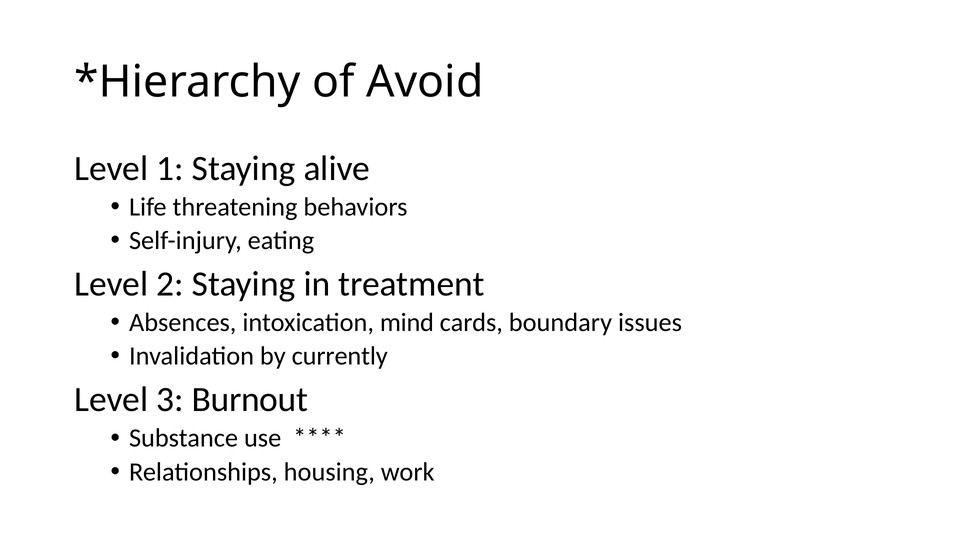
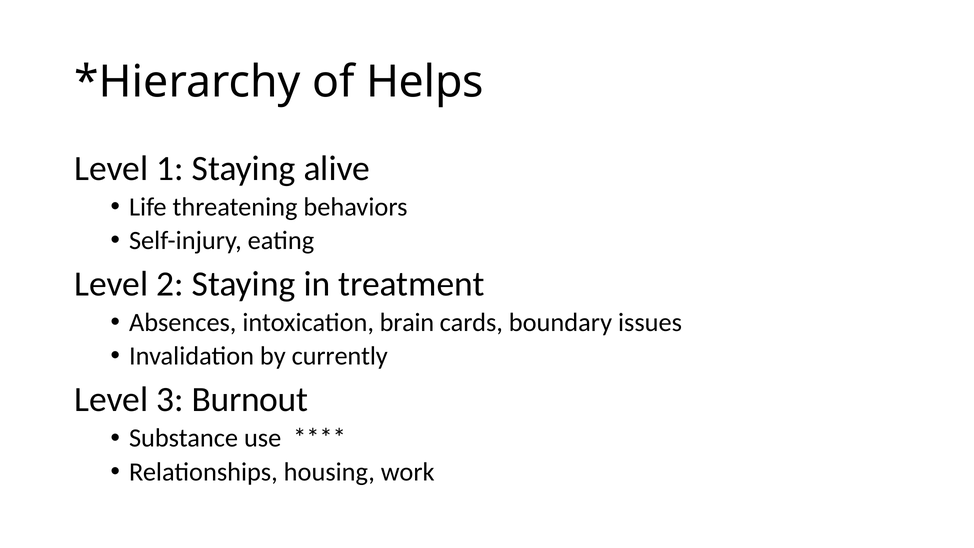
Avoid: Avoid -> Helps
mind: mind -> brain
